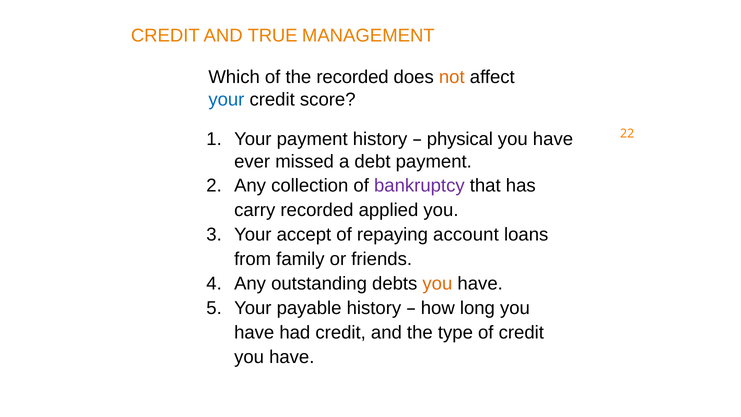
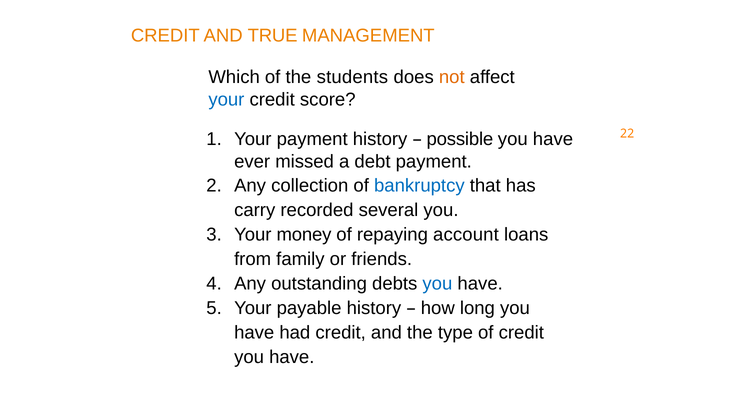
the recorded: recorded -> students
physical: physical -> possible
bankruptcy colour: purple -> blue
applied: applied -> several
accept: accept -> money
you at (437, 284) colour: orange -> blue
